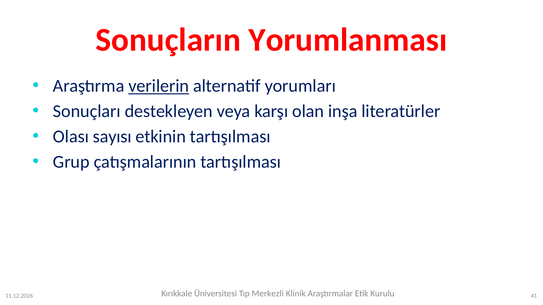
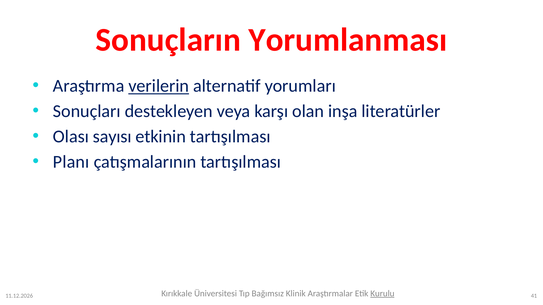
Grup: Grup -> Planı
Merkezli: Merkezli -> Bağımsız
Kurulu underline: none -> present
